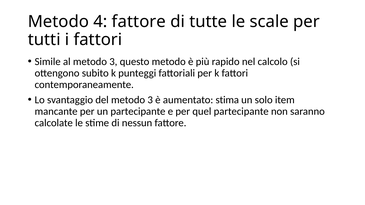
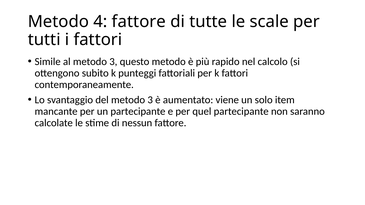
stima: stima -> viene
